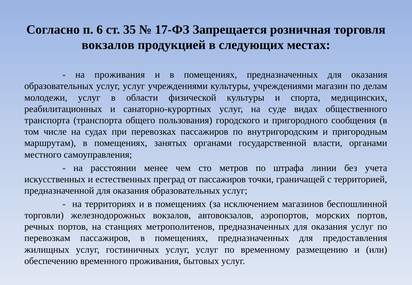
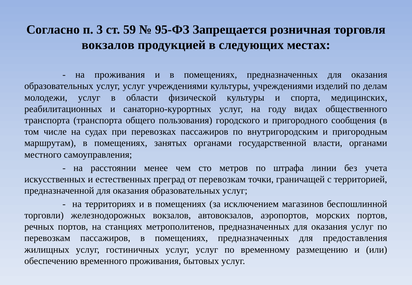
6: 6 -> 3
35: 35 -> 59
17-ФЗ: 17-ФЗ -> 95-ФЗ
магазин: магазин -> изделий
суде: суде -> году
от пассажиров: пассажиров -> перевозкам
